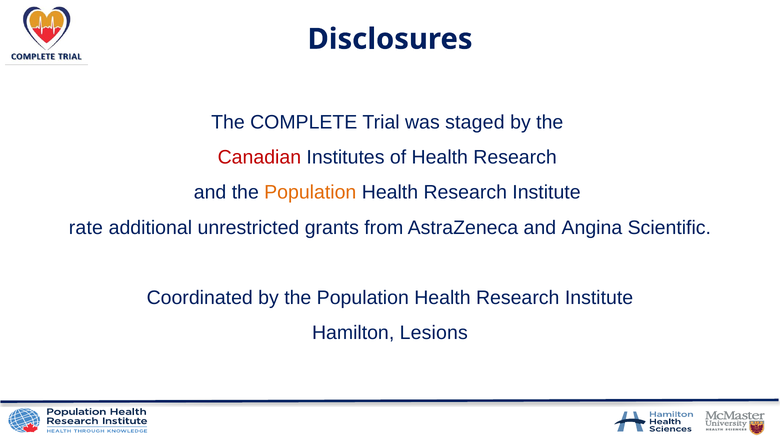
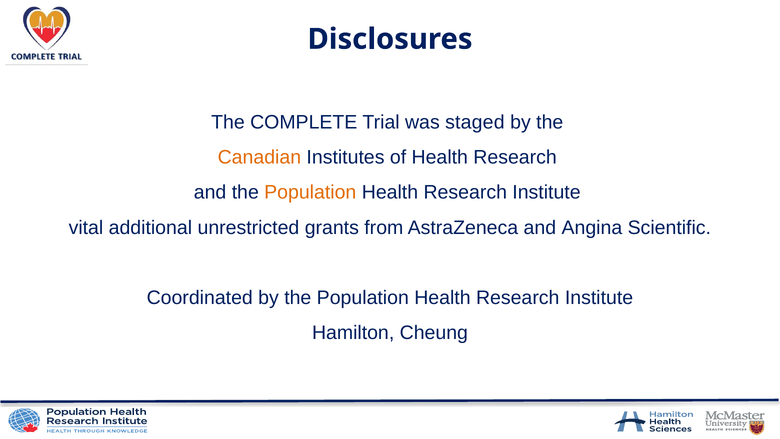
Canadian colour: red -> orange
rate: rate -> vital
Lesions: Lesions -> Cheung
